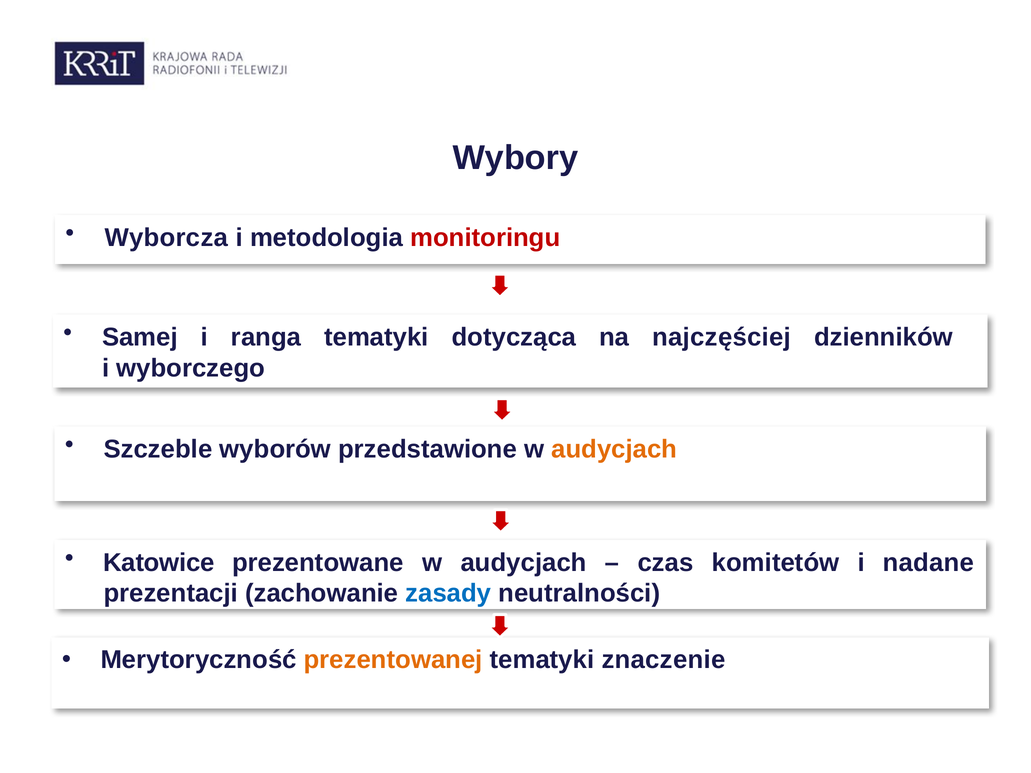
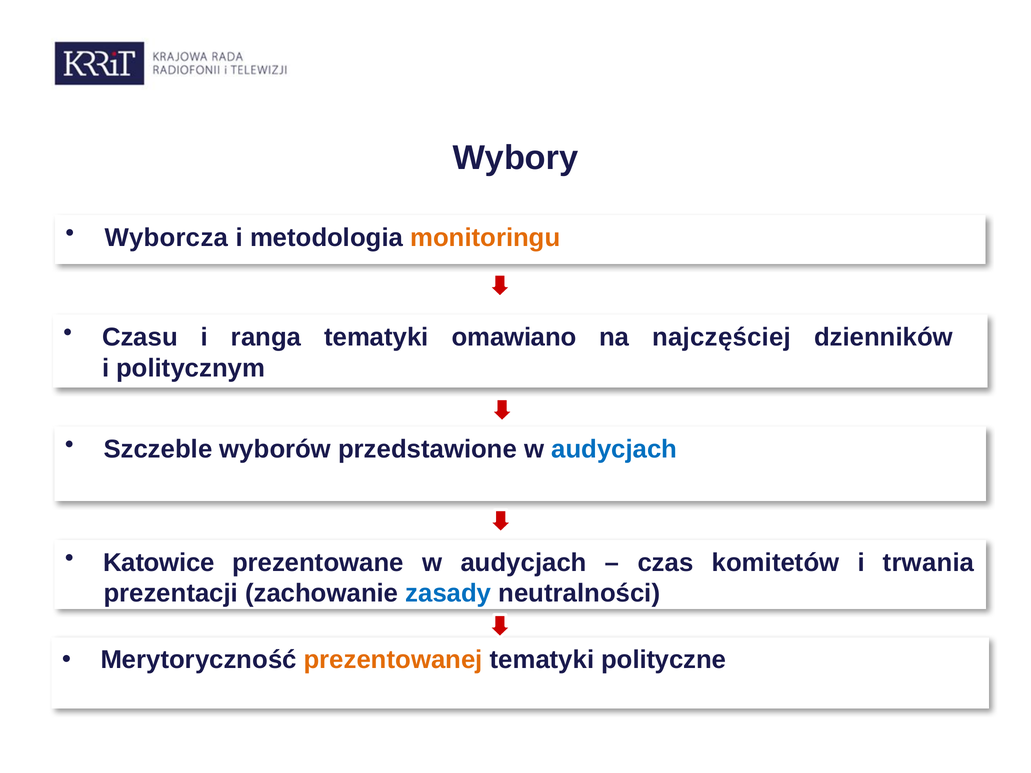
monitoringu colour: red -> orange
Samej: Samej -> Czasu
dotycząca: dotycząca -> omawiano
wyborczego: wyborczego -> politycznym
audycjach at (614, 449) colour: orange -> blue
nadane: nadane -> trwania
znaczenie: znaczenie -> polityczne
